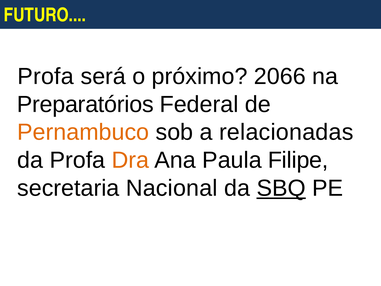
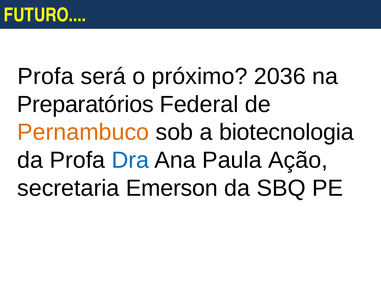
2066: 2066 -> 2036
relacionadas: relacionadas -> biotecnologia
Dra colour: orange -> blue
Filipe: Filipe -> Ação
Nacional: Nacional -> Emerson
SBQ underline: present -> none
